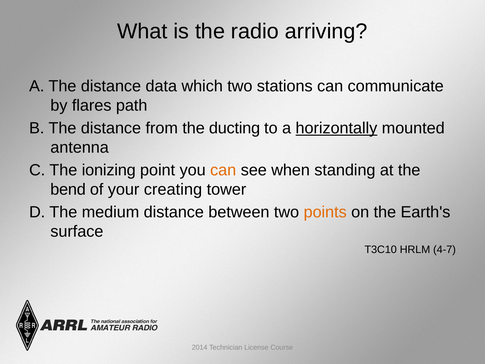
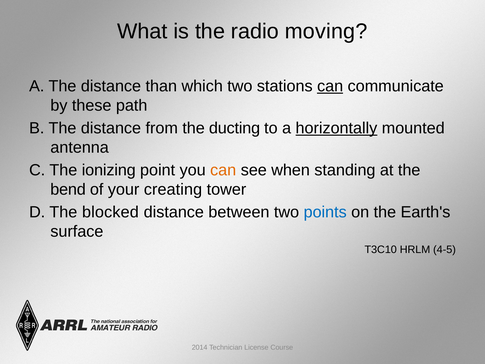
arriving: arriving -> moving
data: data -> than
can at (330, 86) underline: none -> present
flares: flares -> these
medium: medium -> blocked
points colour: orange -> blue
4-7: 4-7 -> 4-5
